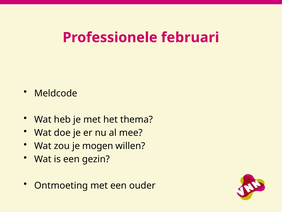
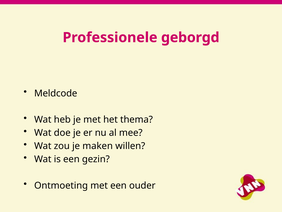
februari: februari -> geborgd
mogen: mogen -> maken
